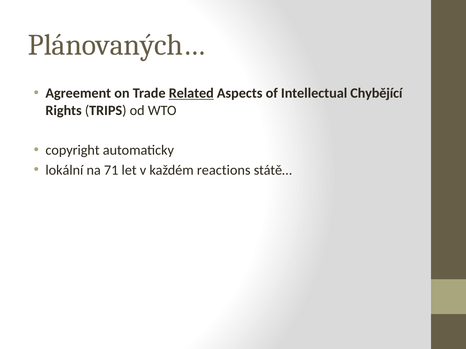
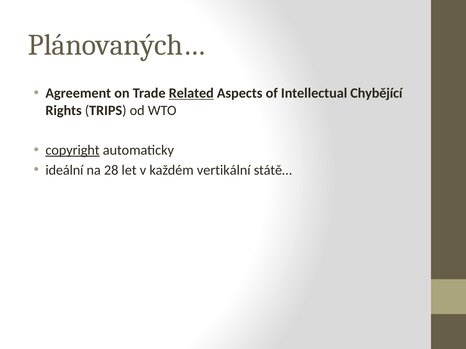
copyright underline: none -> present
lokální: lokální -> ideální
71: 71 -> 28
reactions: reactions -> vertikální
